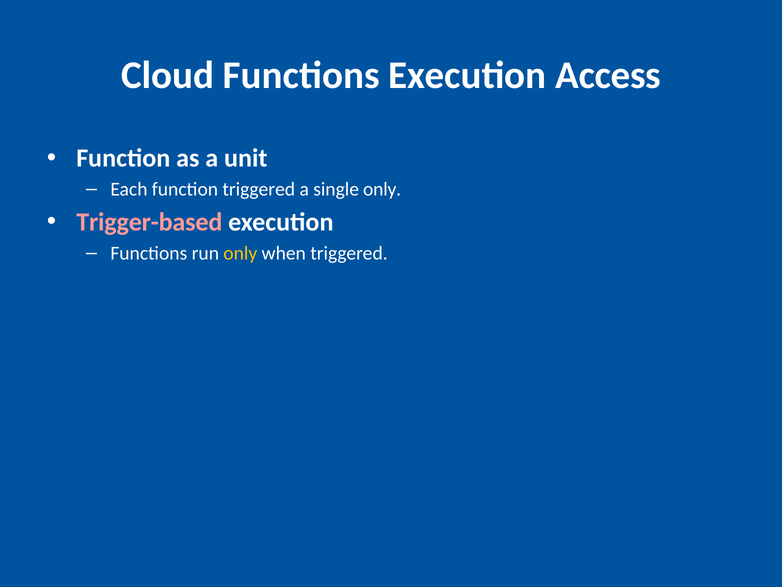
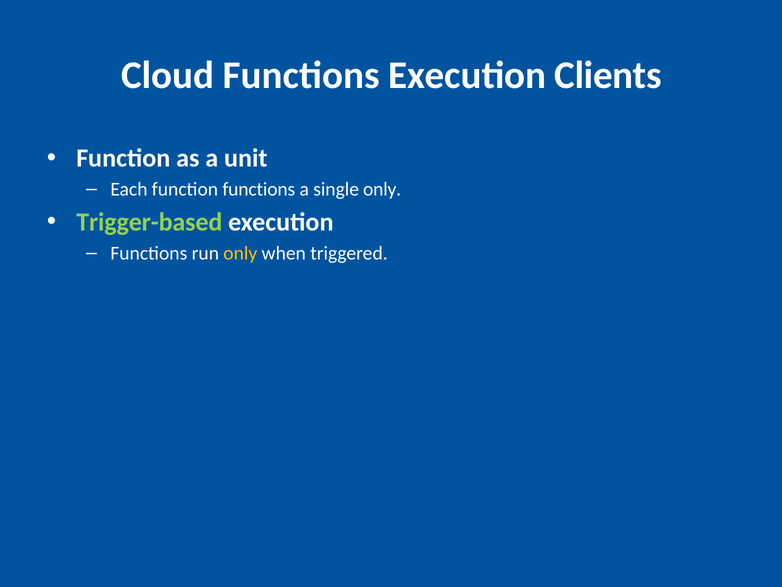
Access: Access -> Clients
function triggered: triggered -> functions
Trigger-based colour: pink -> light green
